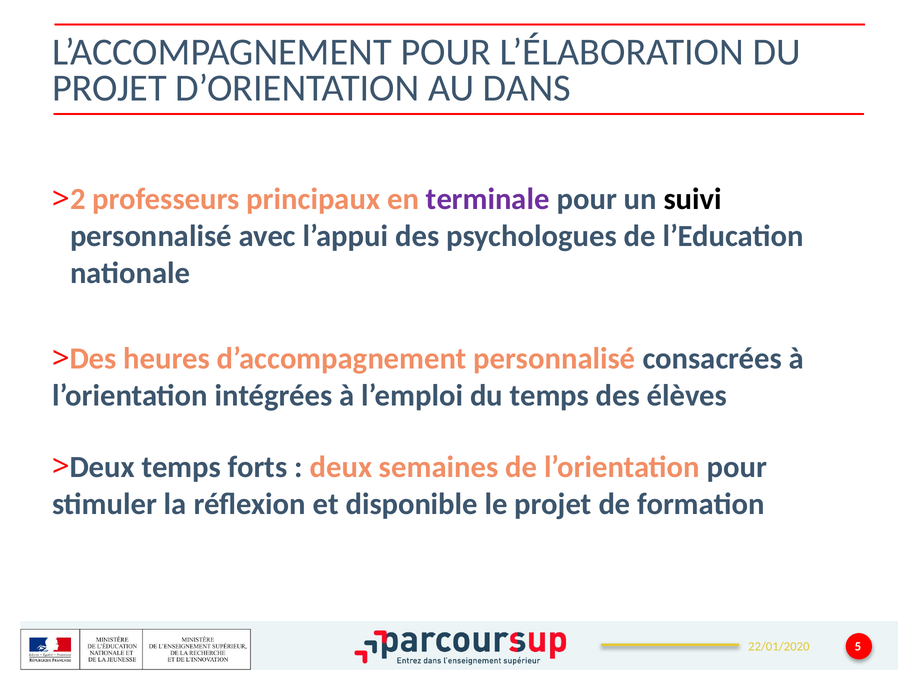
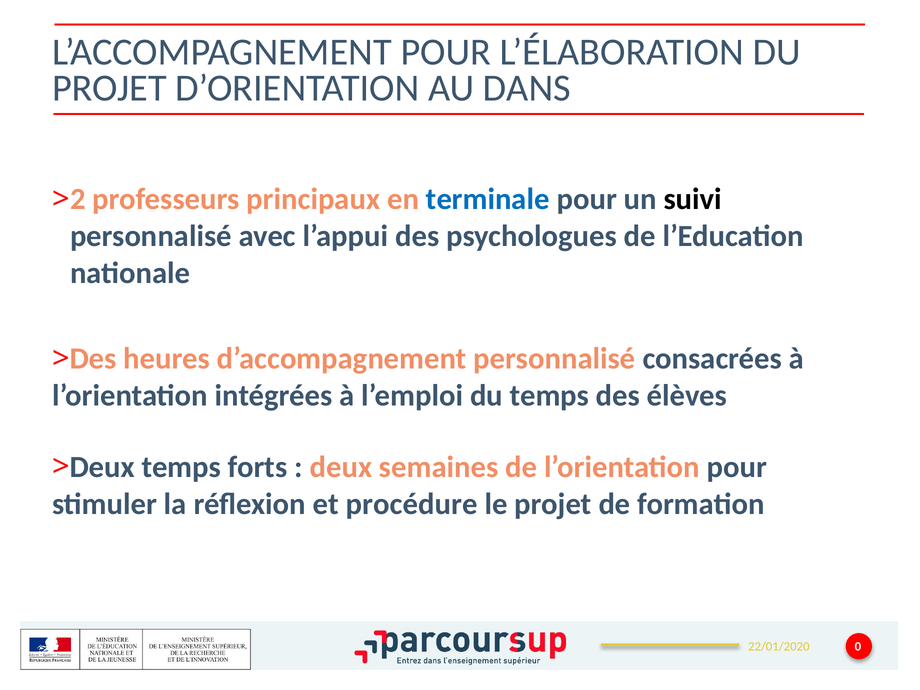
terminale colour: purple -> blue
disponible: disponible -> procédure
5: 5 -> 0
